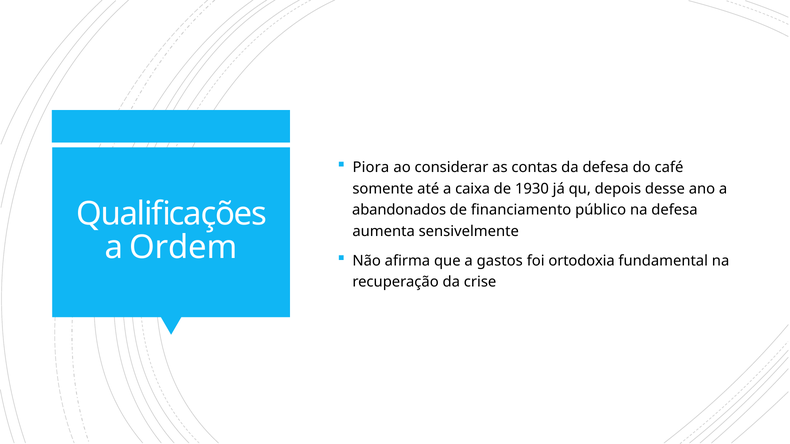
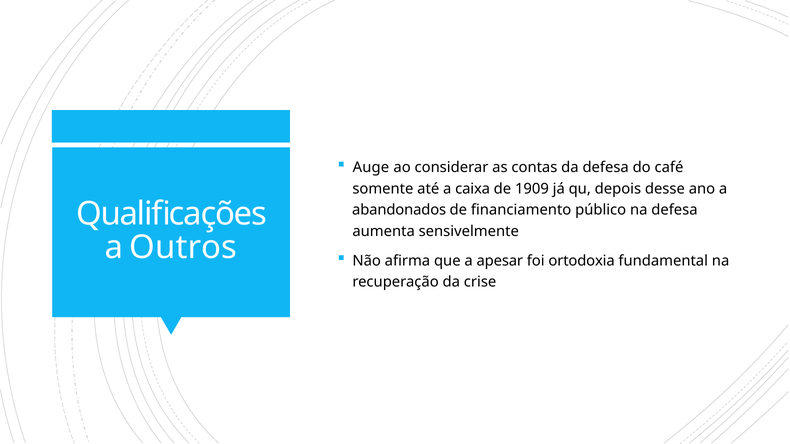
Piora: Piora -> Auge
1930: 1930 -> 1909
Ordem: Ordem -> Outros
gastos: gastos -> apesar
